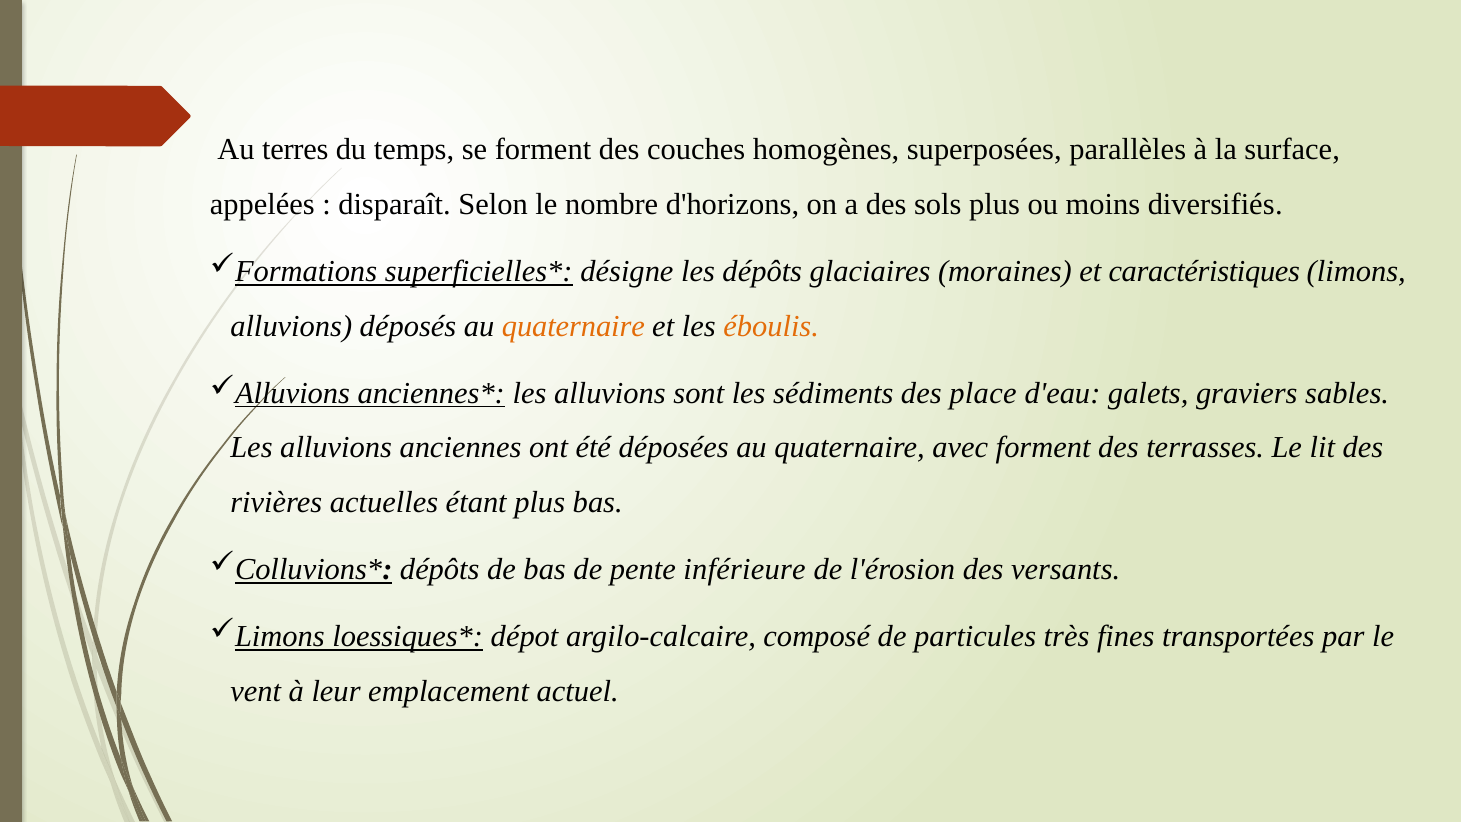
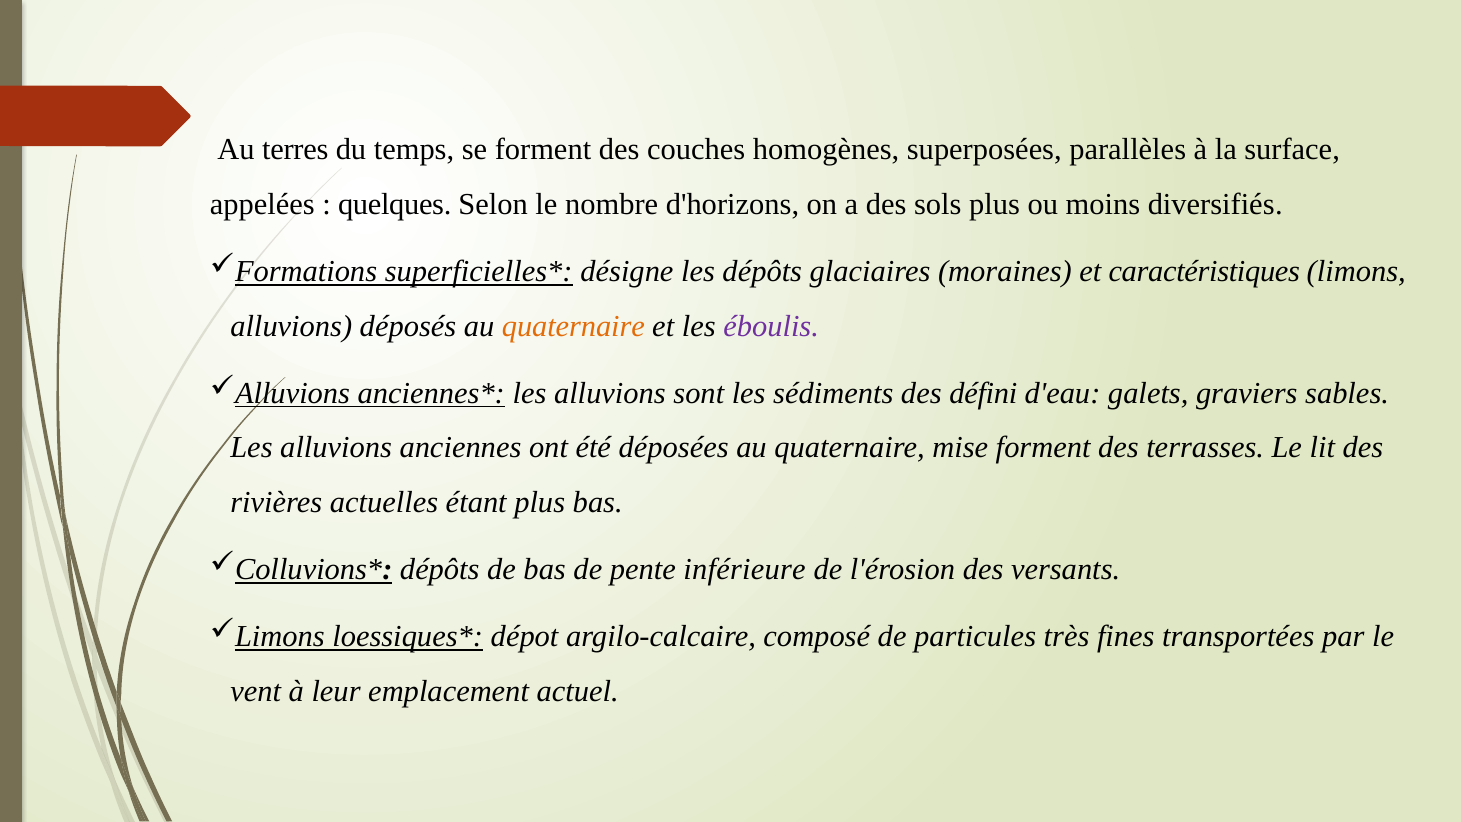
disparaît: disparaît -> quelques
éboulis colour: orange -> purple
place: place -> défini
avec: avec -> mise
